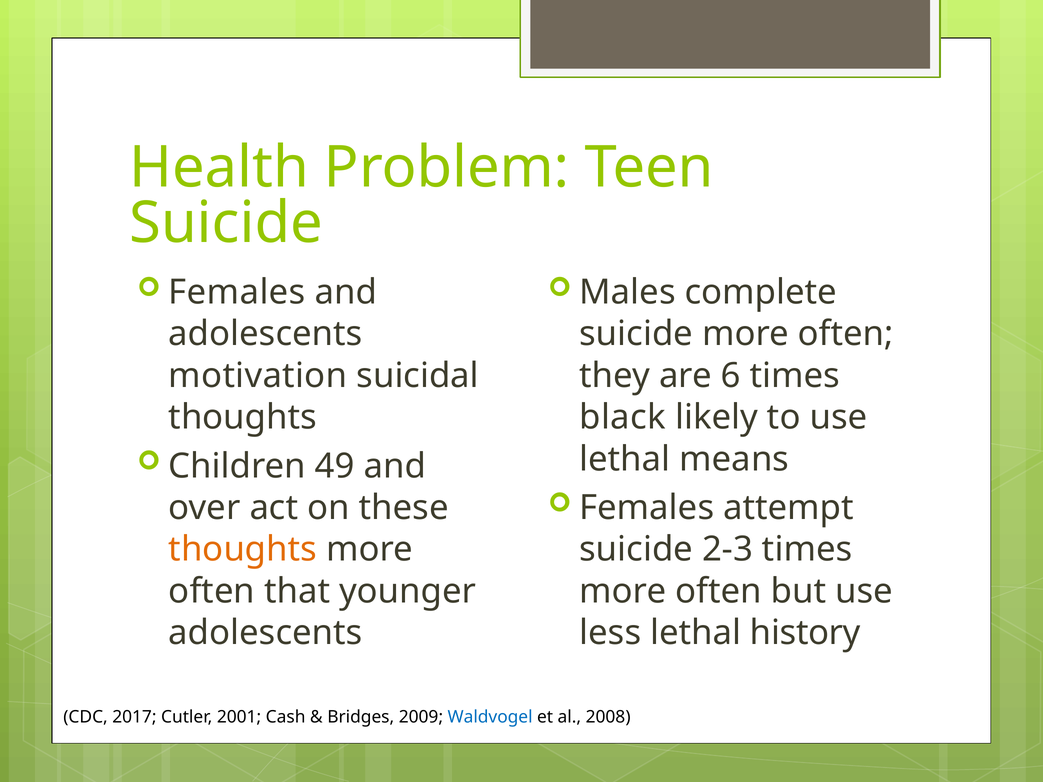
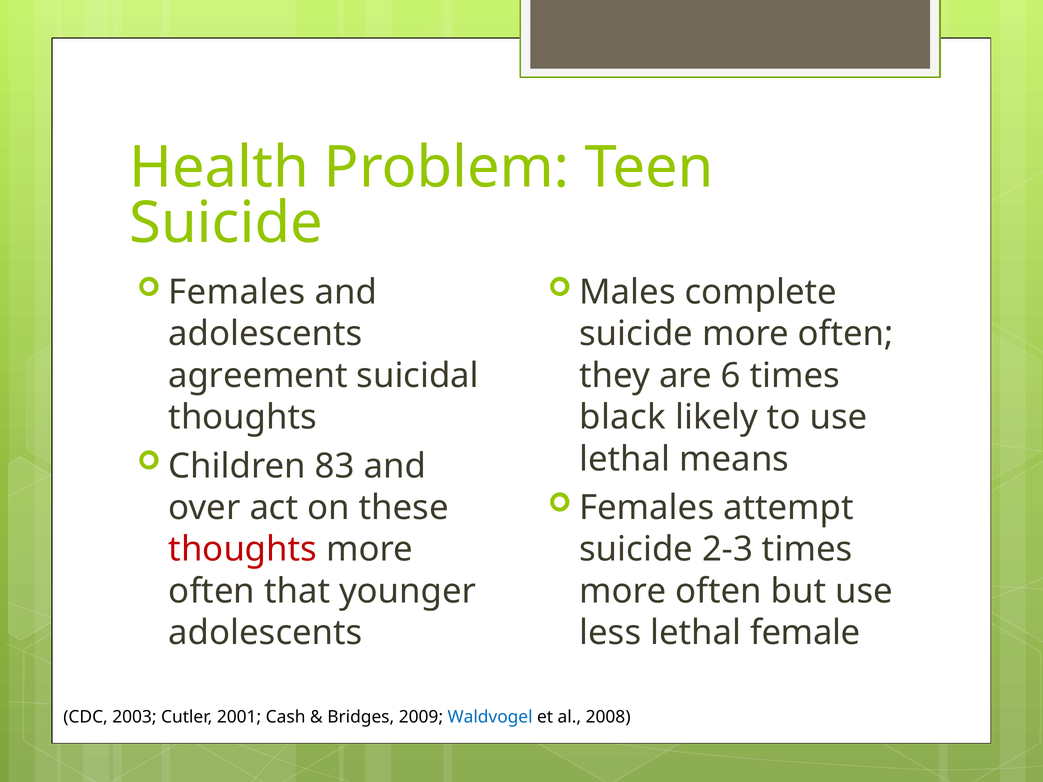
motivation: motivation -> agreement
49: 49 -> 83
thoughts at (243, 550) colour: orange -> red
history: history -> female
2017: 2017 -> 2003
